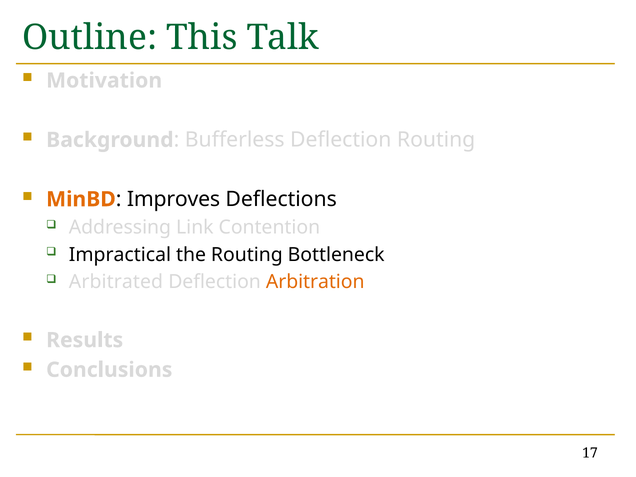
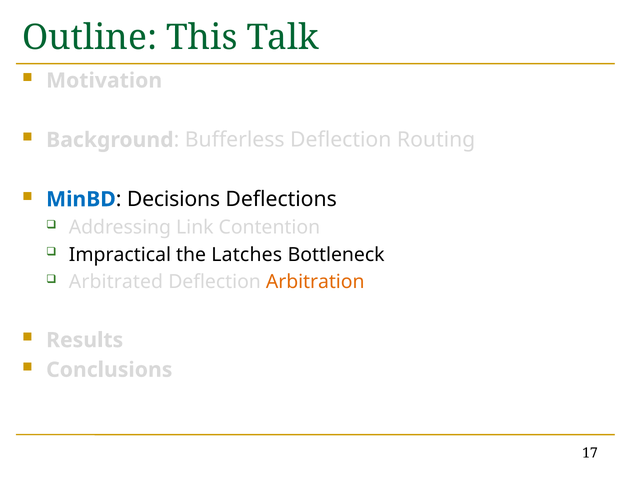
MinBD colour: orange -> blue
Improves: Improves -> Decisions
the Routing: Routing -> Latches
